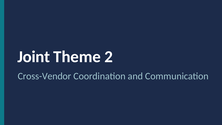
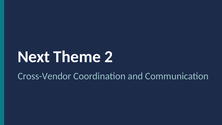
Joint: Joint -> Next
